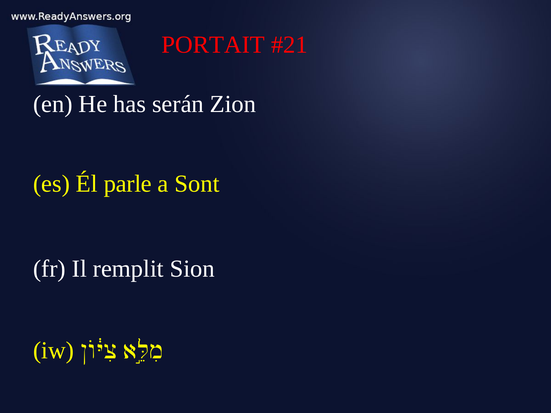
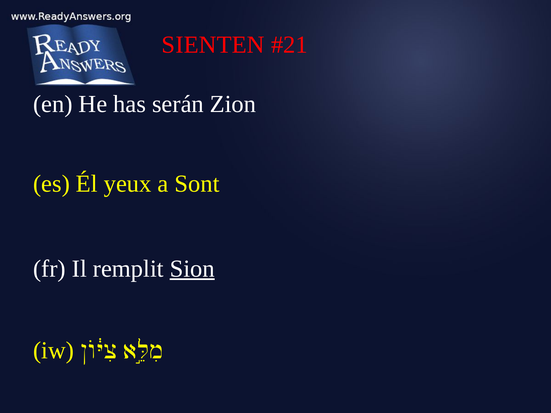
PORTAIT: PORTAIT -> SIENTEN
parle: parle -> yeux
Sion underline: none -> present
